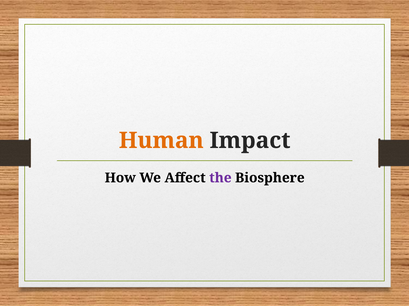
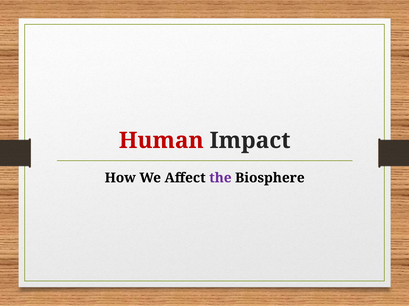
Human colour: orange -> red
